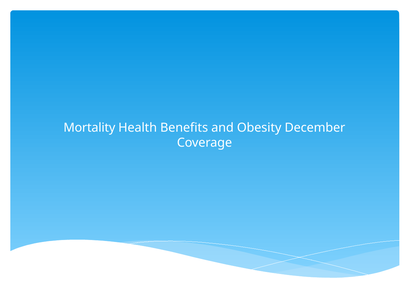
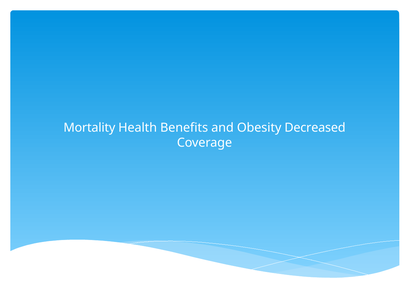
December: December -> Decreased
